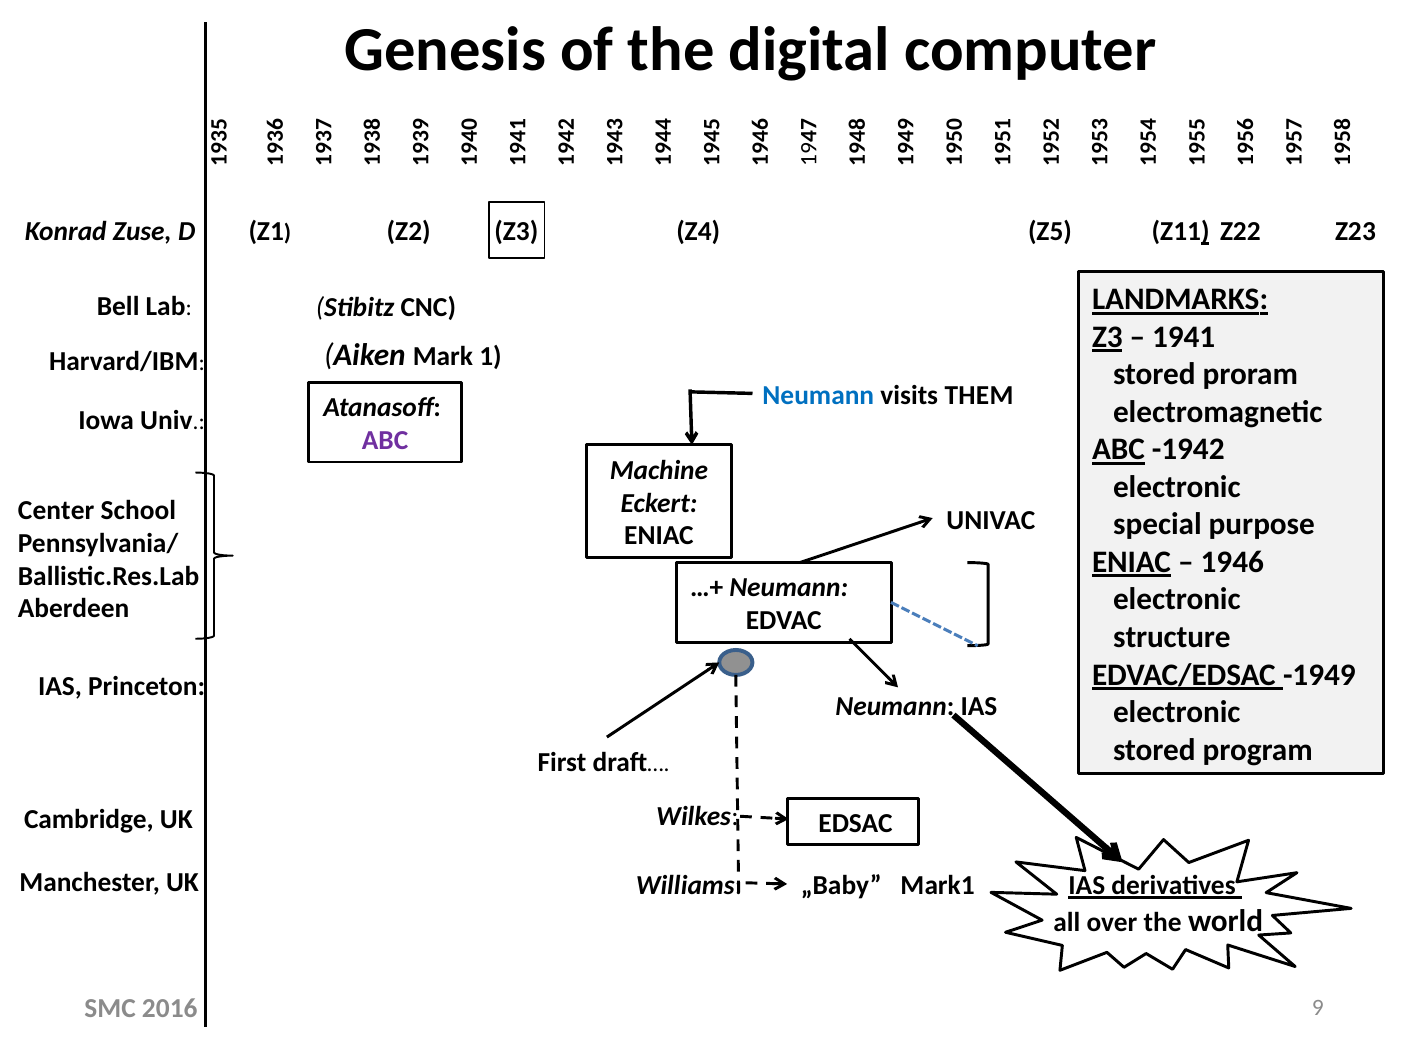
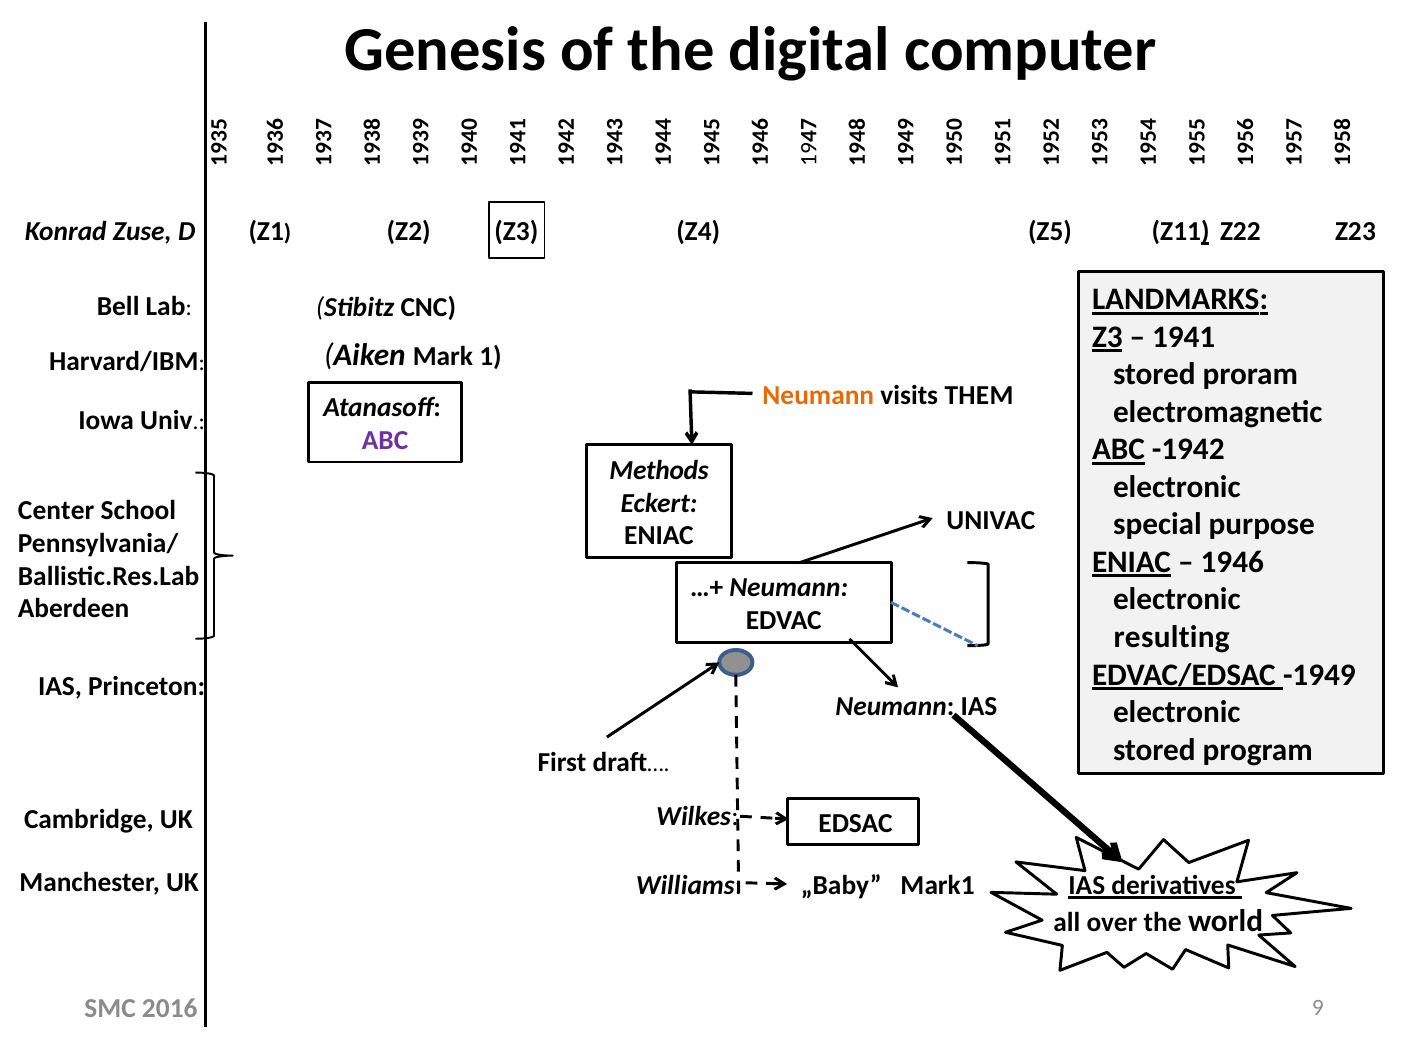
Neumann at (818, 395) colour: blue -> orange
Machine: Machine -> Methods
structure: structure -> resulting
